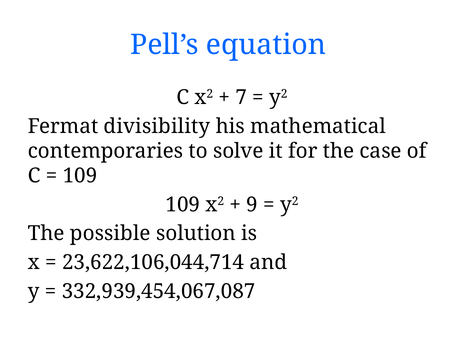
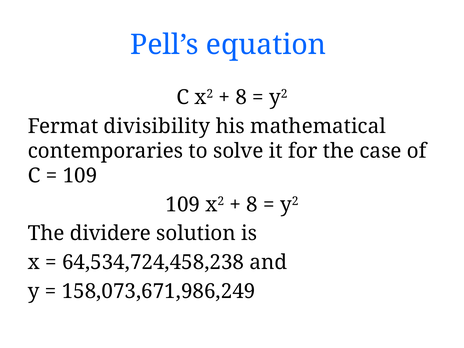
7 at (241, 97): 7 -> 8
9 at (252, 205): 9 -> 8
possible: possible -> dividere
23,622,106,044,714: 23,622,106,044,714 -> 64,534,724,458,238
332,939,454,067,087: 332,939,454,067,087 -> 158,073,671,986,249
